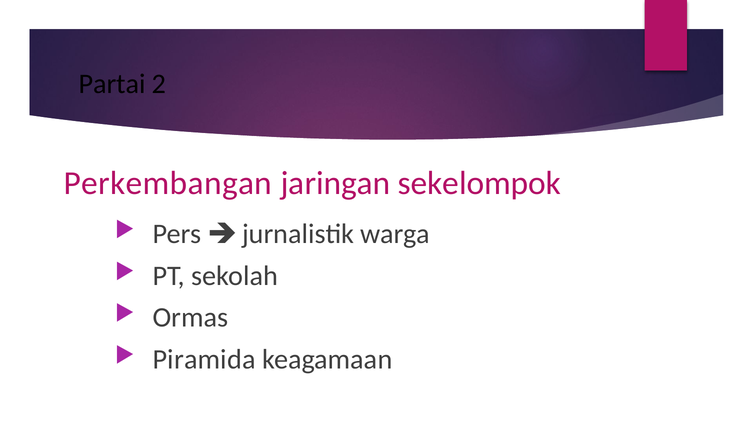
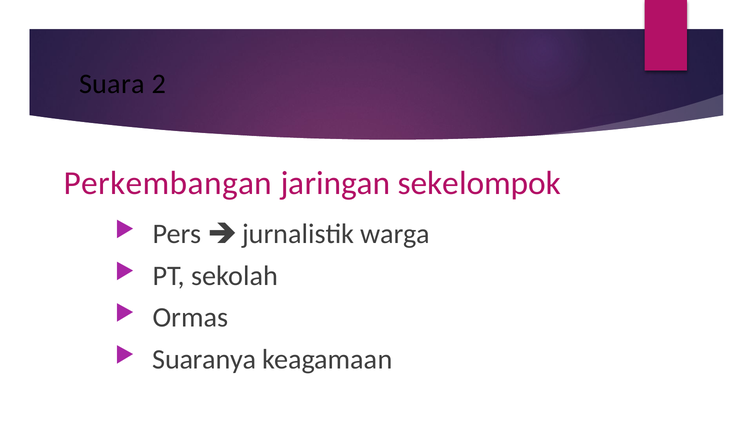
Partai: Partai -> Suara
Piramida: Piramida -> Suaranya
